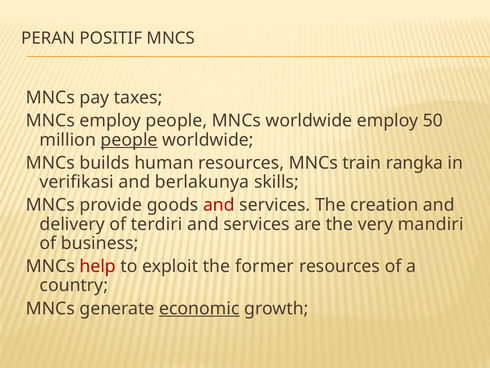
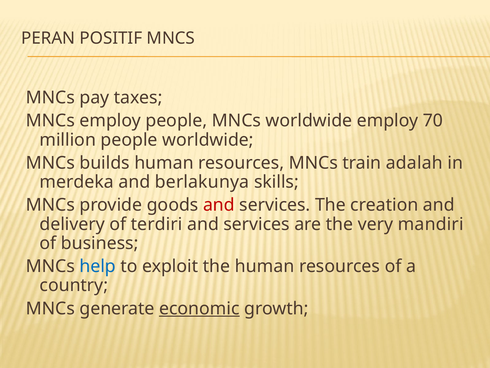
50: 50 -> 70
people at (129, 140) underline: present -> none
rangka: rangka -> adalah
verifikasi: verifikasi -> merdeka
help colour: red -> blue
the former: former -> human
